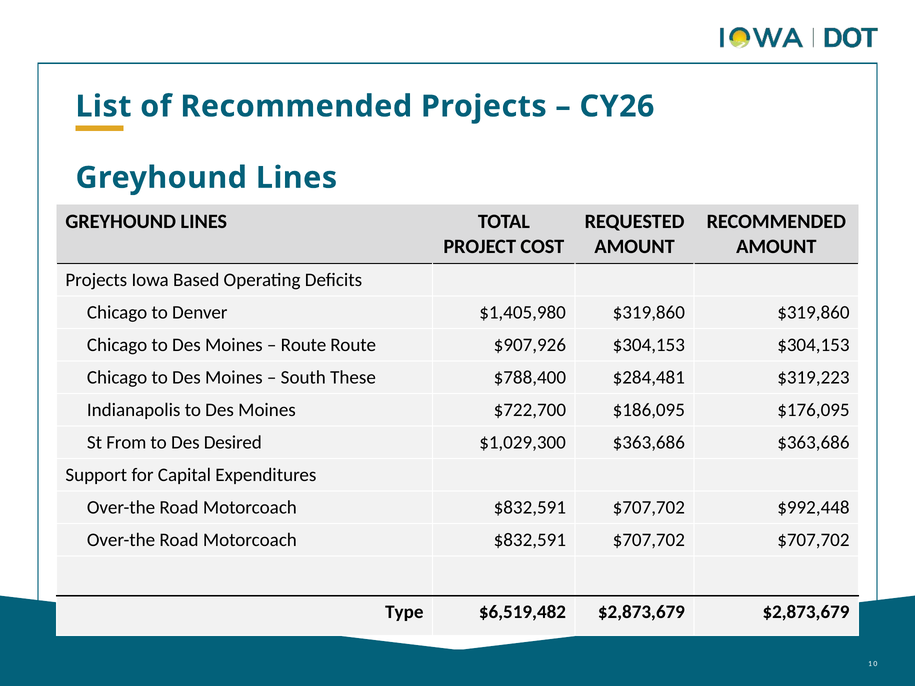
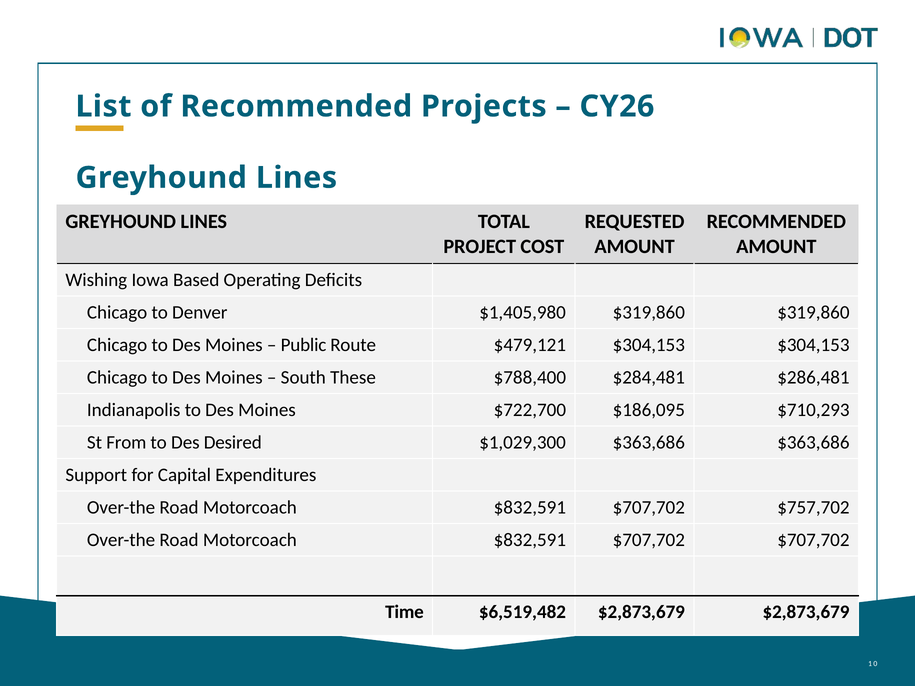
Projects at (96, 280): Projects -> Wishing
Route at (303, 345): Route -> Public
$907,926: $907,926 -> $479,121
$319,223: $319,223 -> $286,481
$176,095: $176,095 -> $710,293
$992,448: $992,448 -> $757,702
Type: Type -> Time
